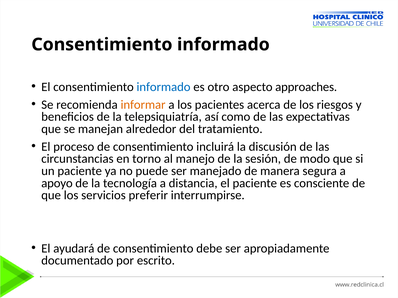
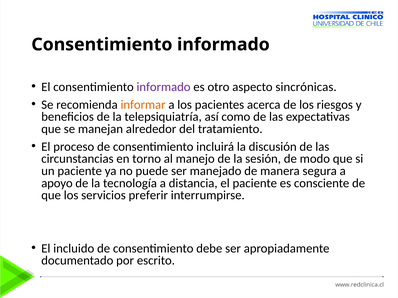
informado at (164, 87) colour: blue -> purple
approaches: approaches -> sincrónicas
ayudará: ayudará -> incluido
